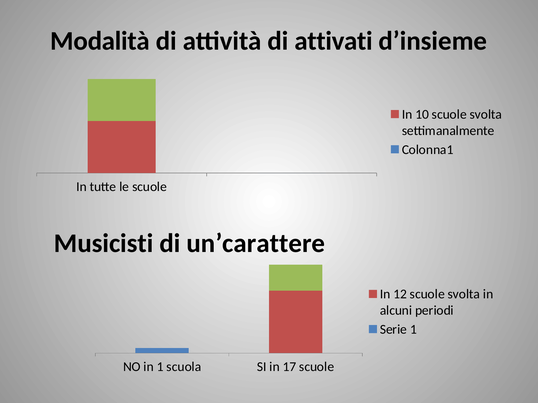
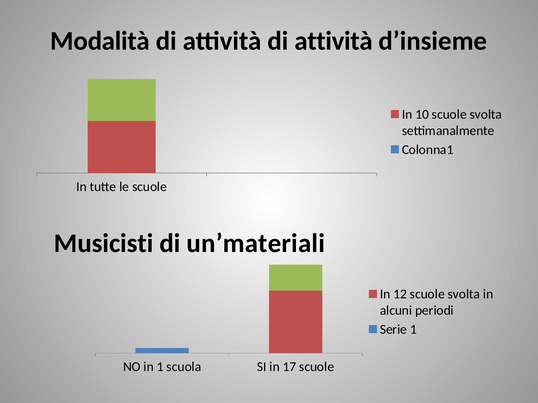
attività di attivati: attivati -> attività
un’carattere: un’carattere -> un’materiali
